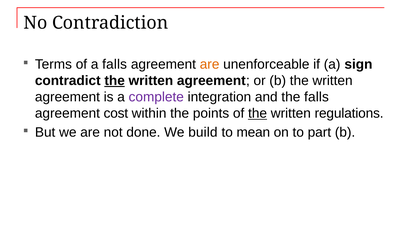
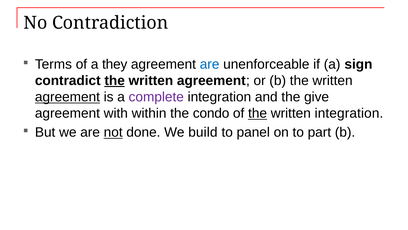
a falls: falls -> they
are at (210, 64) colour: orange -> blue
agreement at (67, 97) underline: none -> present
the falls: falls -> give
cost: cost -> with
points: points -> condo
written regulations: regulations -> integration
not underline: none -> present
mean: mean -> panel
